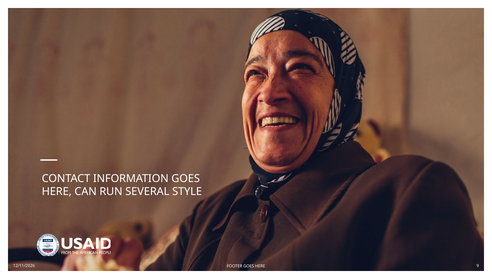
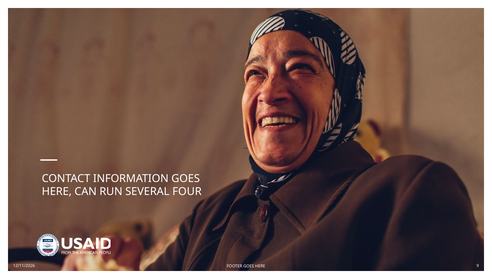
STYLE: STYLE -> FOUR
